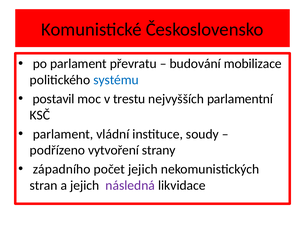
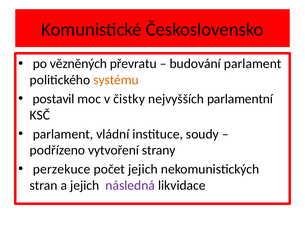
po parlament: parlament -> vězněných
budování mobilizace: mobilizace -> parlament
systému colour: blue -> orange
trestu: trestu -> čistky
západního: západního -> perzekuce
